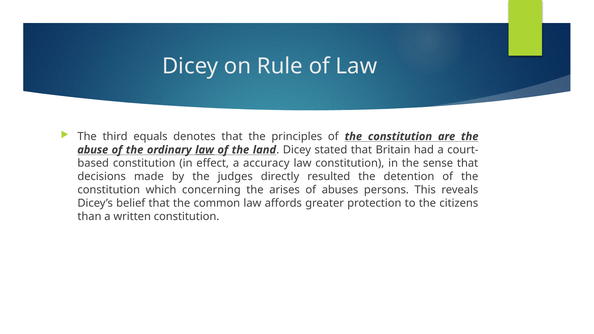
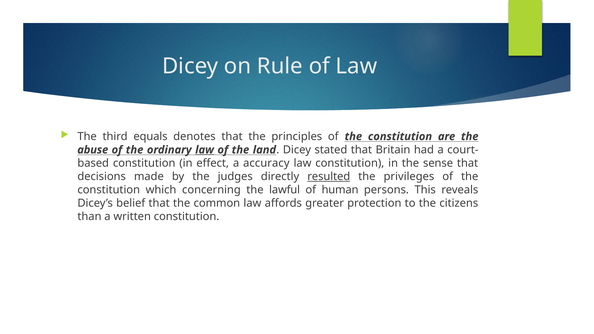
resulted underline: none -> present
detention: detention -> privileges
arises: arises -> lawful
abuses: abuses -> human
